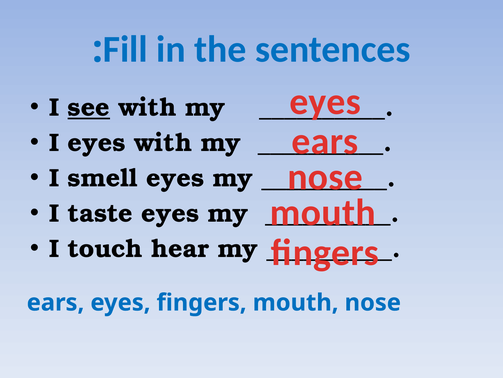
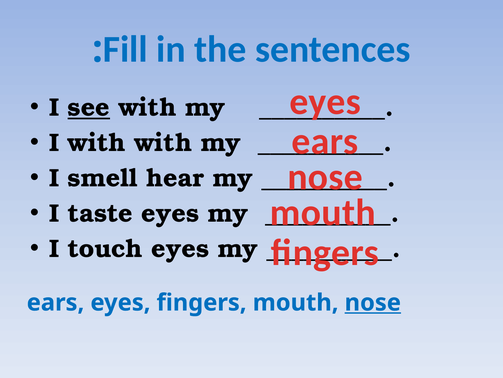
I eyes: eyes -> with
smell eyes: eyes -> hear
touch hear: hear -> eyes
nose at (373, 302) underline: none -> present
